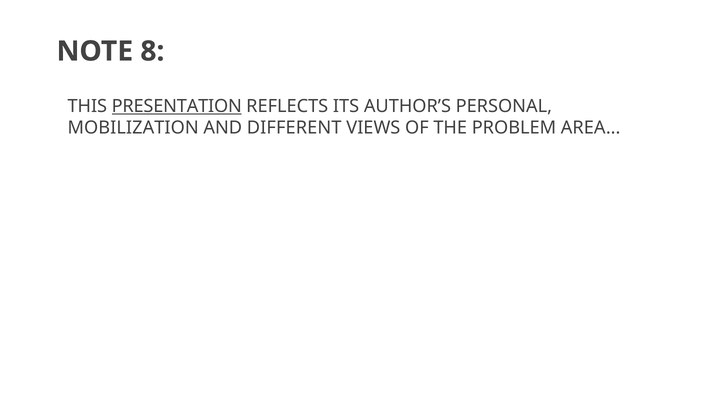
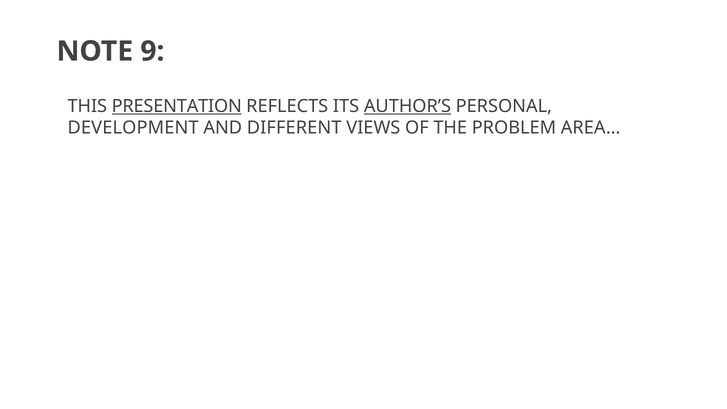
8: 8 -> 9
AUTHOR’S underline: none -> present
MOBILIZATION: MOBILIZATION -> DEVELOPMENT
